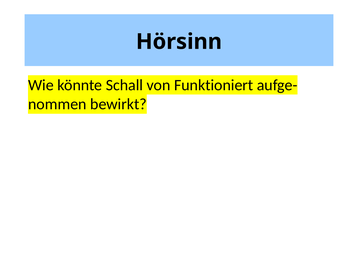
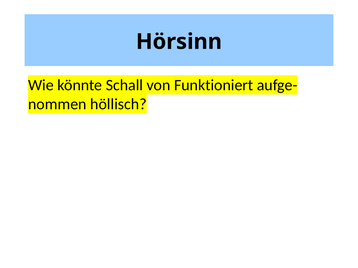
bewirkt: bewirkt -> höllisch
